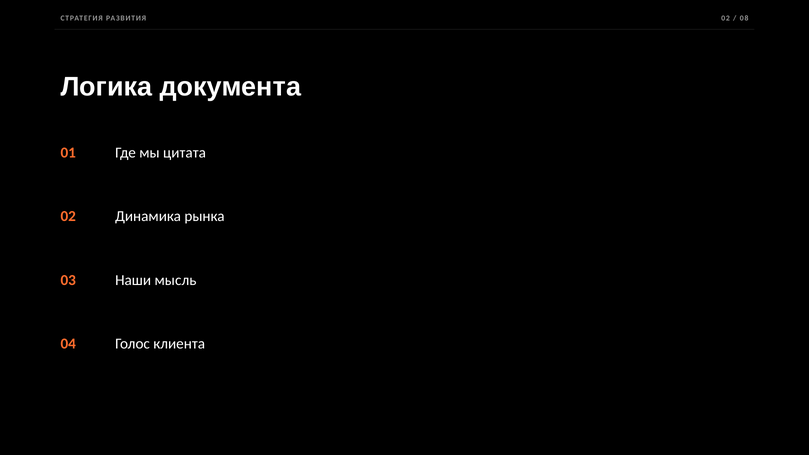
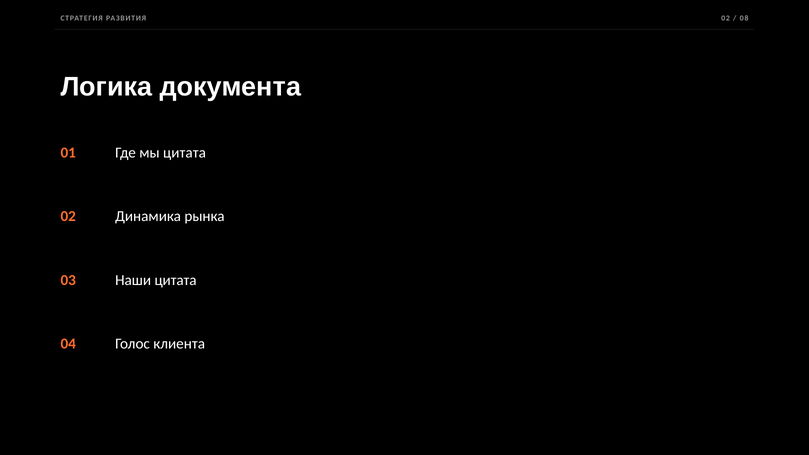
Наши мысль: мысль -> цитата
